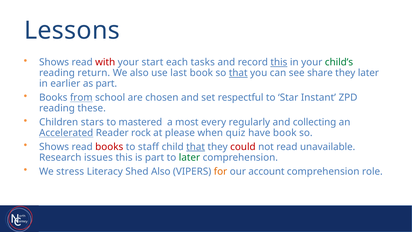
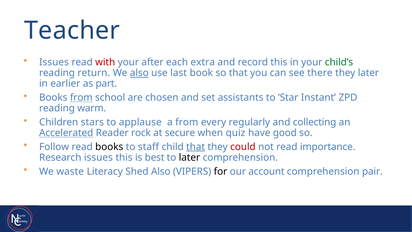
Lessons: Lessons -> Teacher
Shows at (54, 62): Shows -> Issues
start: start -> after
tasks: tasks -> extra
this at (279, 62) underline: present -> none
also at (139, 73) underline: none -> present
that at (238, 73) underline: present -> none
share: share -> there
respectful: respectful -> assistants
these: these -> warm
mastered: mastered -> applause
a most: most -> from
please: please -> secure
have book: book -> good
Shows at (54, 147): Shows -> Follow
books at (109, 147) colour: red -> black
unavailable: unavailable -> importance
is part: part -> best
later at (189, 157) colour: green -> black
stress: stress -> waste
for colour: orange -> black
role: role -> pair
